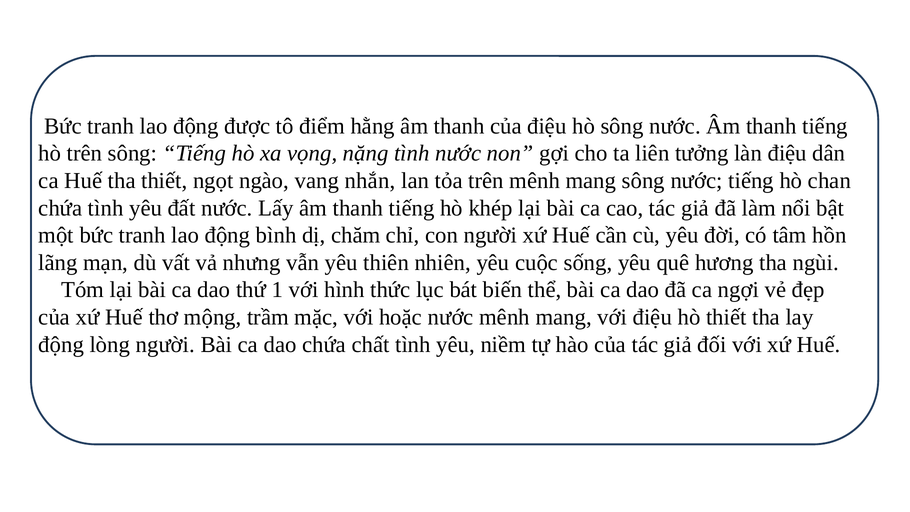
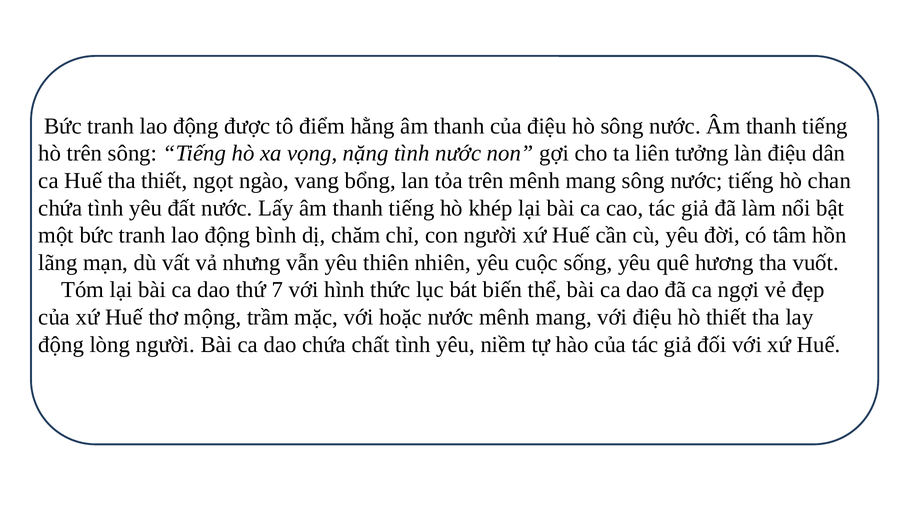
nhắn: nhắn -> bổng
ngùi: ngùi -> vuốt
1: 1 -> 7
